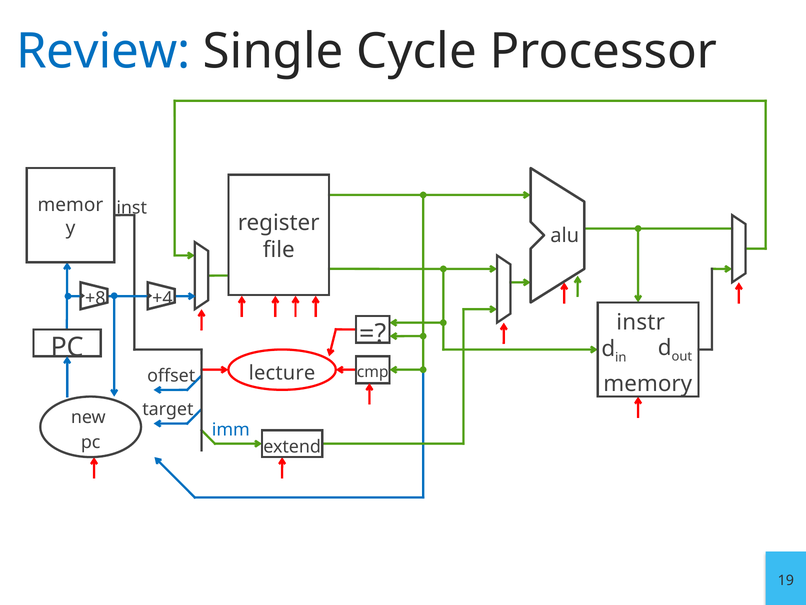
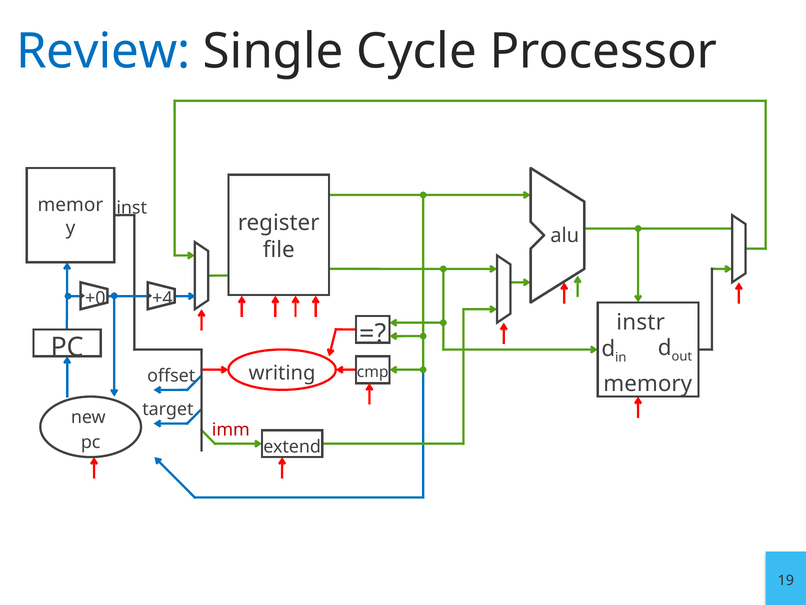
+8: +8 -> +0
lecture: lecture -> writing
imm colour: blue -> red
